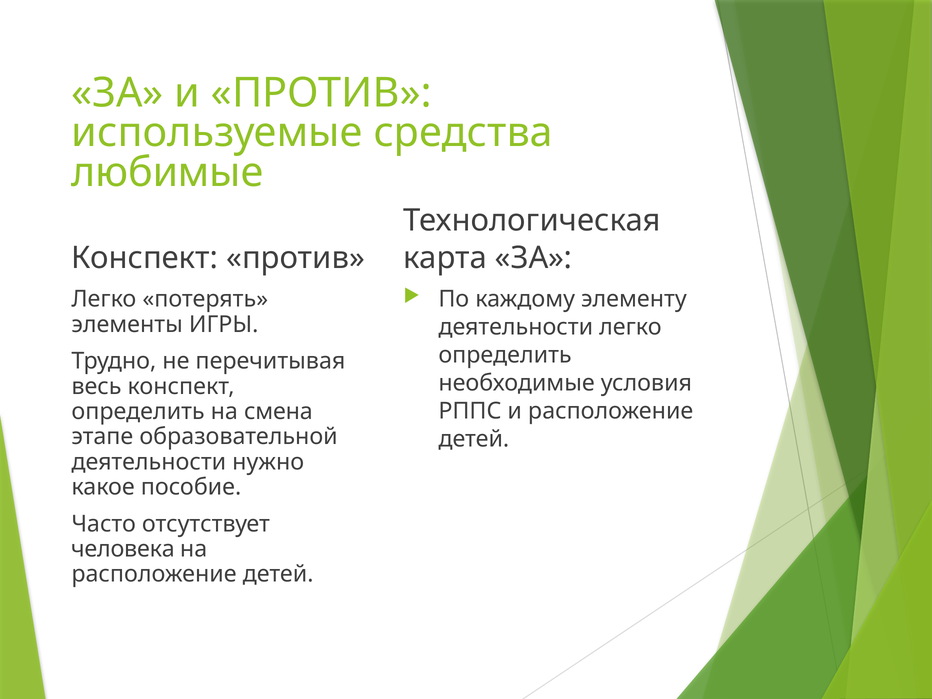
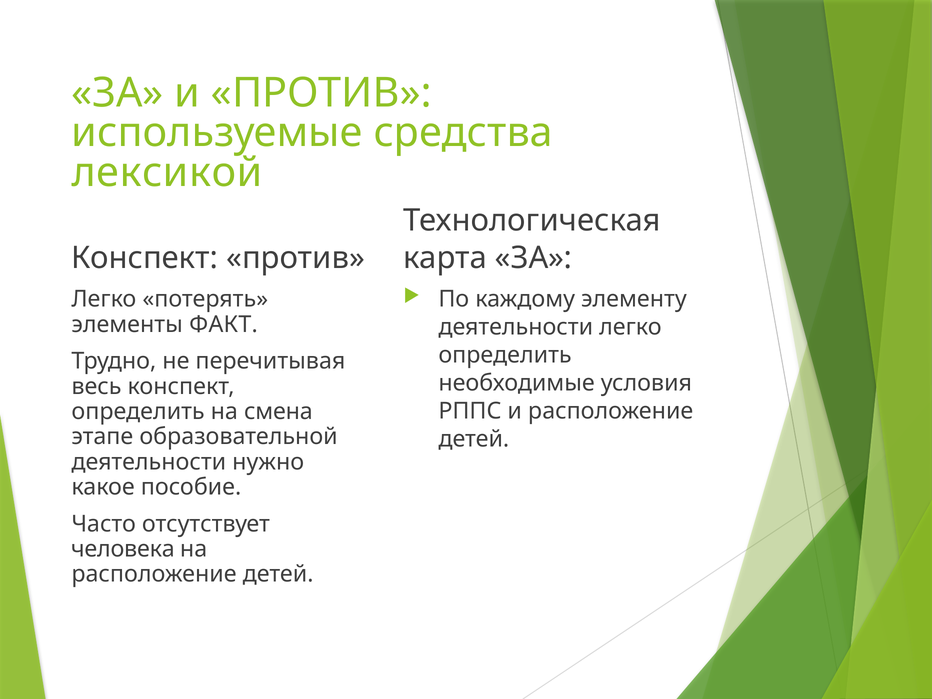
любимые: любимые -> лексикой
ИГРЫ: ИГРЫ -> ФАКТ
